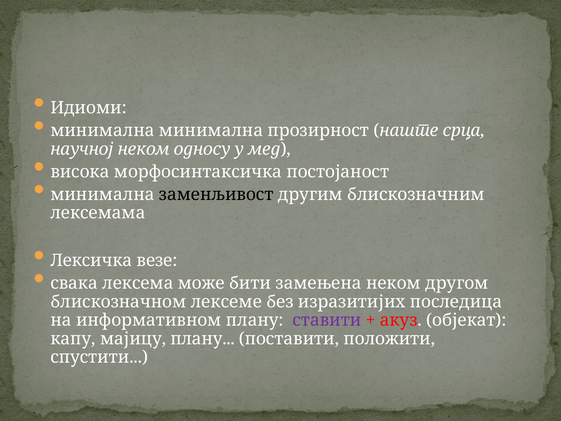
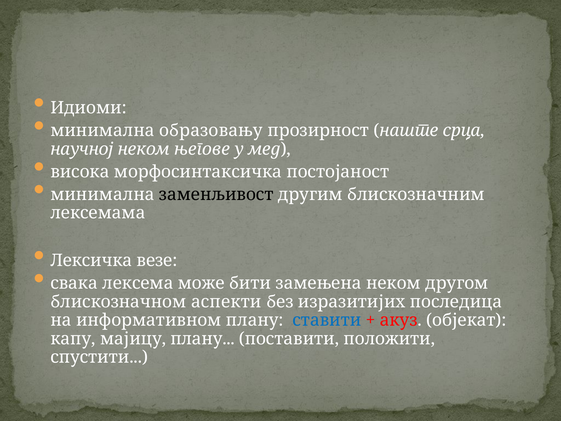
минимална минимална: минимална -> образовању
односу: односу -> његове
лексеме: лексеме -> аспекти
ставити colour: purple -> blue
